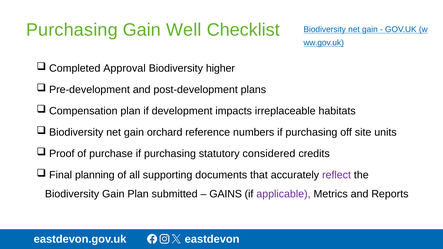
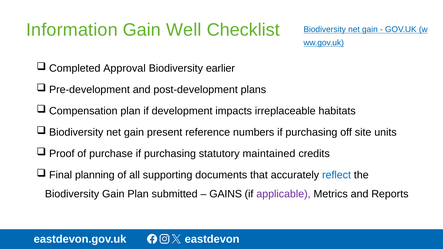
Purchasing at (72, 30): Purchasing -> Information
higher: higher -> earlier
orchard: orchard -> present
considered: considered -> maintained
reflect colour: purple -> blue
